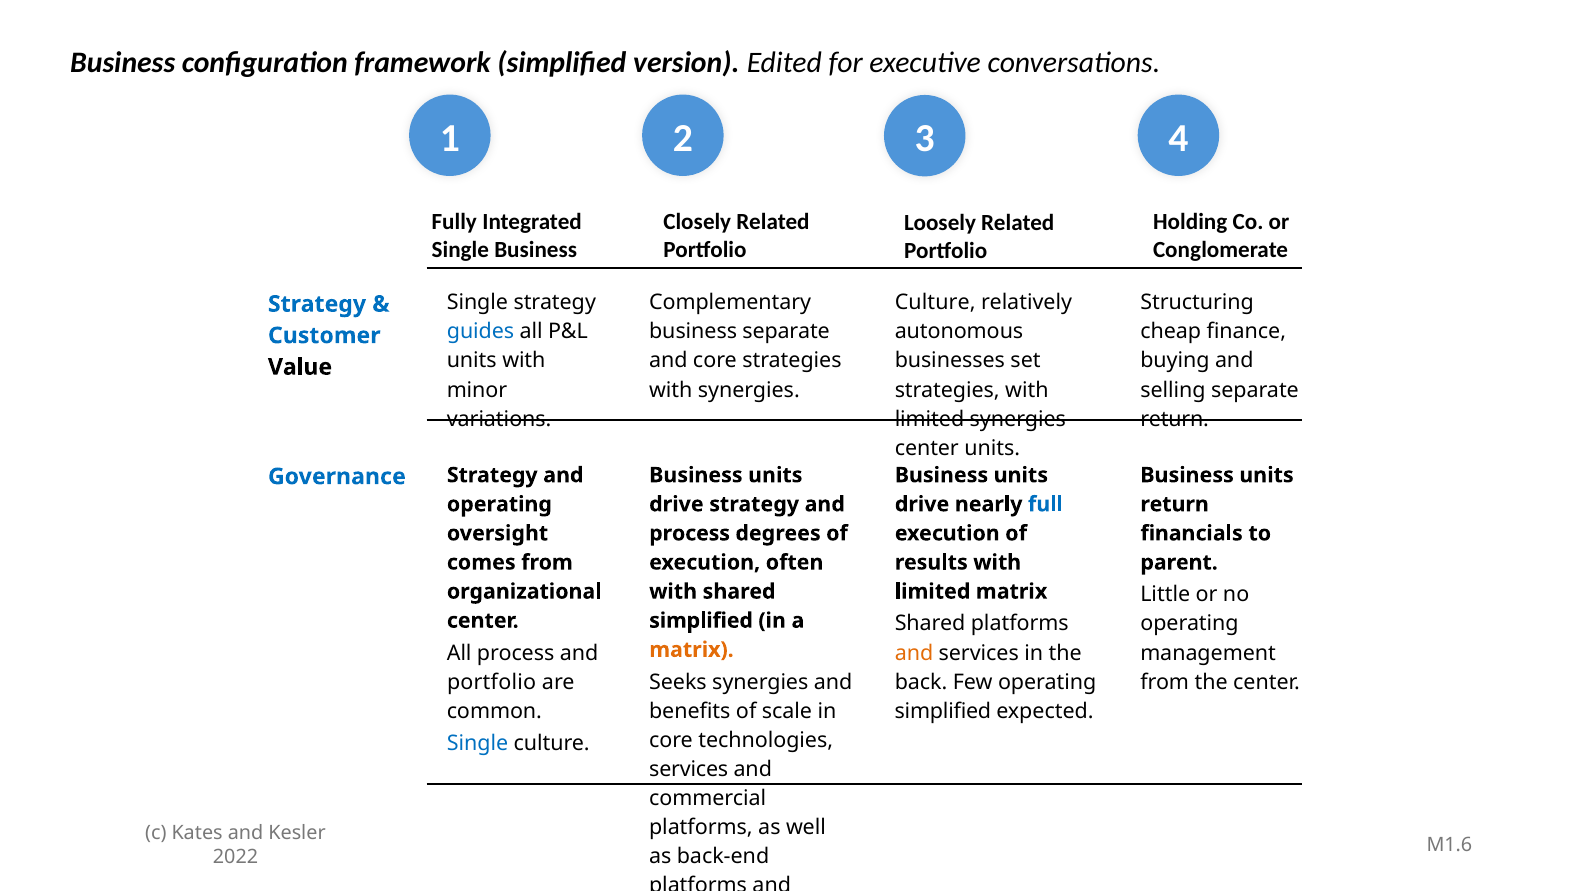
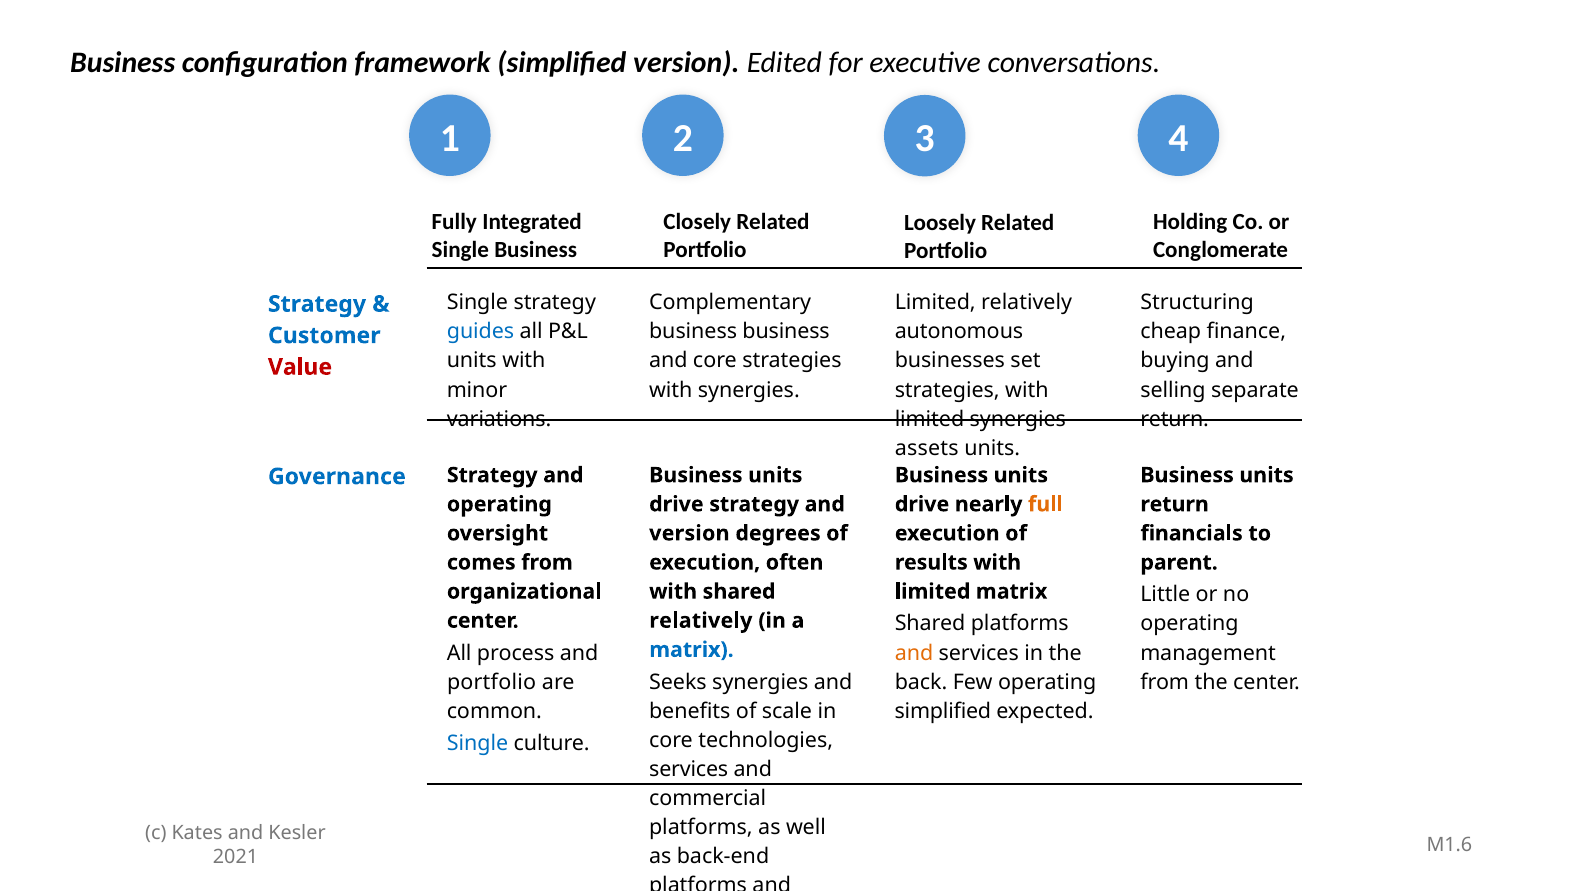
Culture at (935, 303): Culture -> Limited
business separate: separate -> business
Value colour: black -> red
center at (927, 448): center -> assets
full colour: blue -> orange
process at (690, 534): process -> version
simplified at (701, 621): simplified -> relatively
matrix at (691, 650) colour: orange -> blue
2022: 2022 -> 2021
